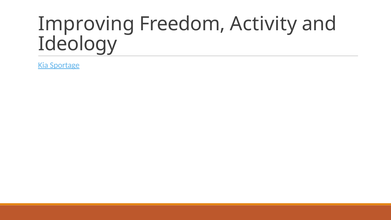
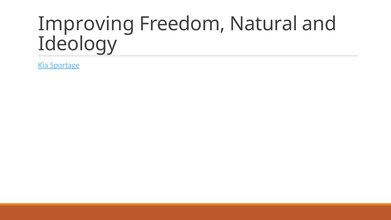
Activity: Activity -> Natural
